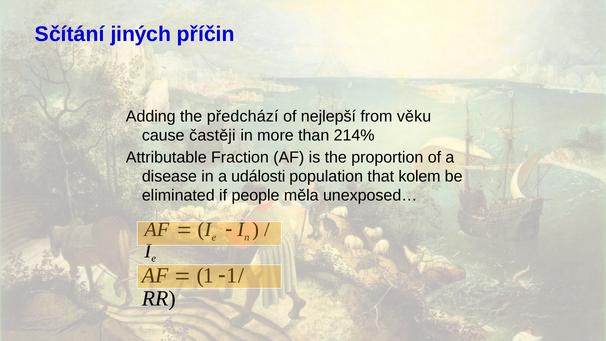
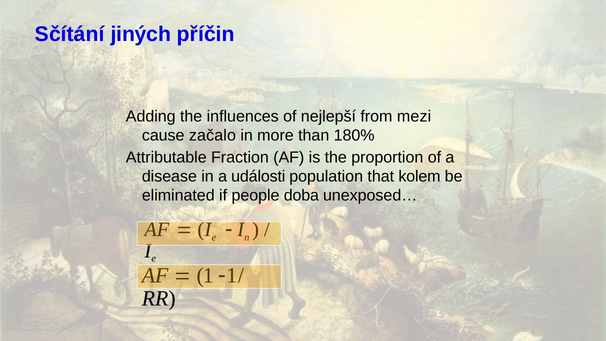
předchází: předchází -> influences
věku: věku -> mezi
častěji: častěji -> začalo
214%: 214% -> 180%
měla: měla -> doba
